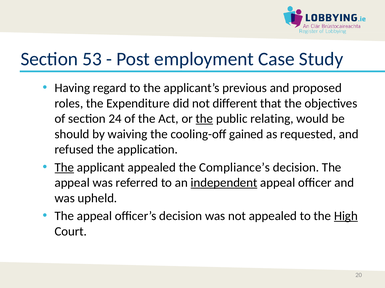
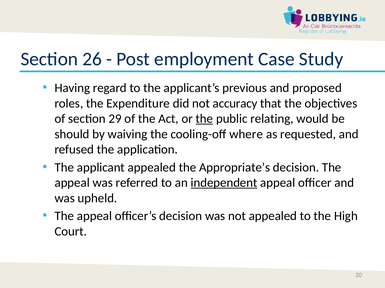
53: 53 -> 26
different: different -> accuracy
24: 24 -> 29
gained: gained -> where
The at (64, 168) underline: present -> none
Compliance’s: Compliance’s -> Appropriate’s
High underline: present -> none
